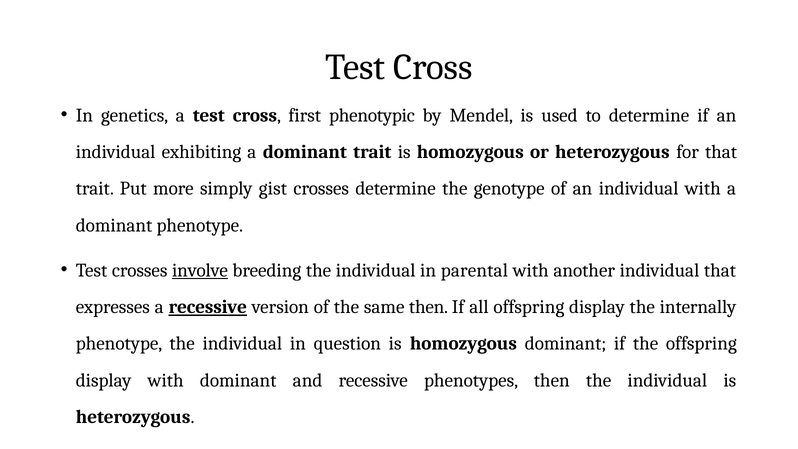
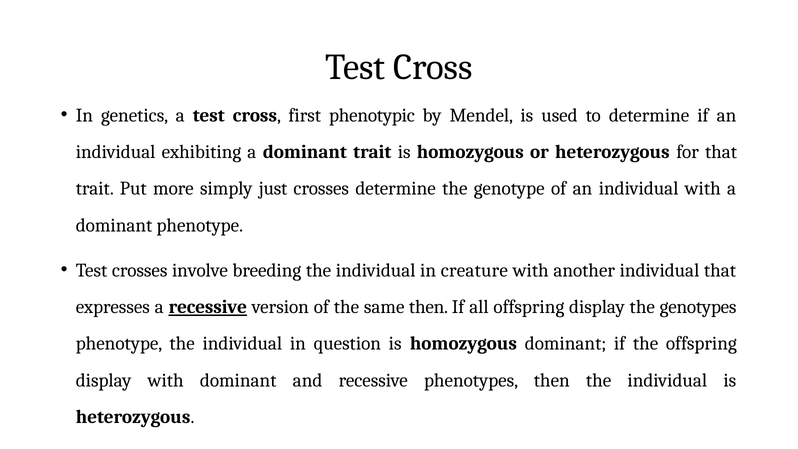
gist: gist -> just
involve underline: present -> none
parental: parental -> creature
internally: internally -> genotypes
